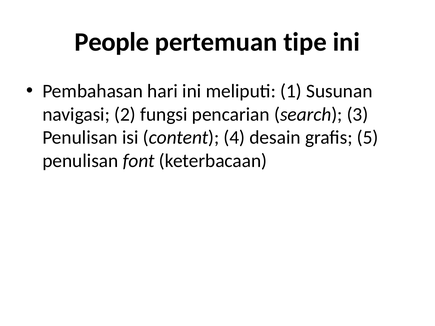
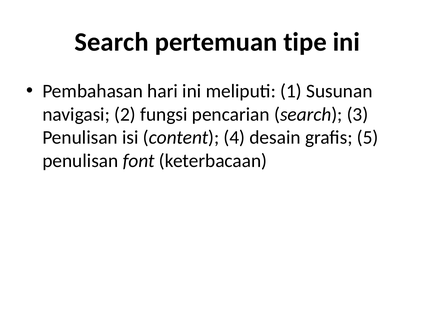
People at (112, 42): People -> Search
